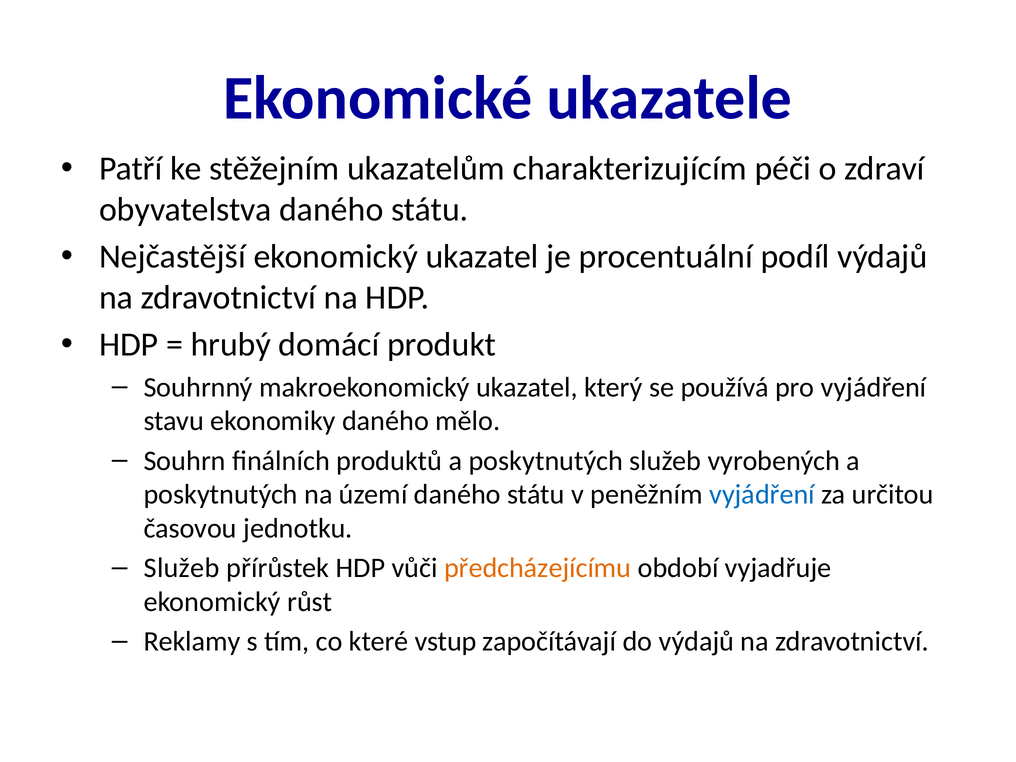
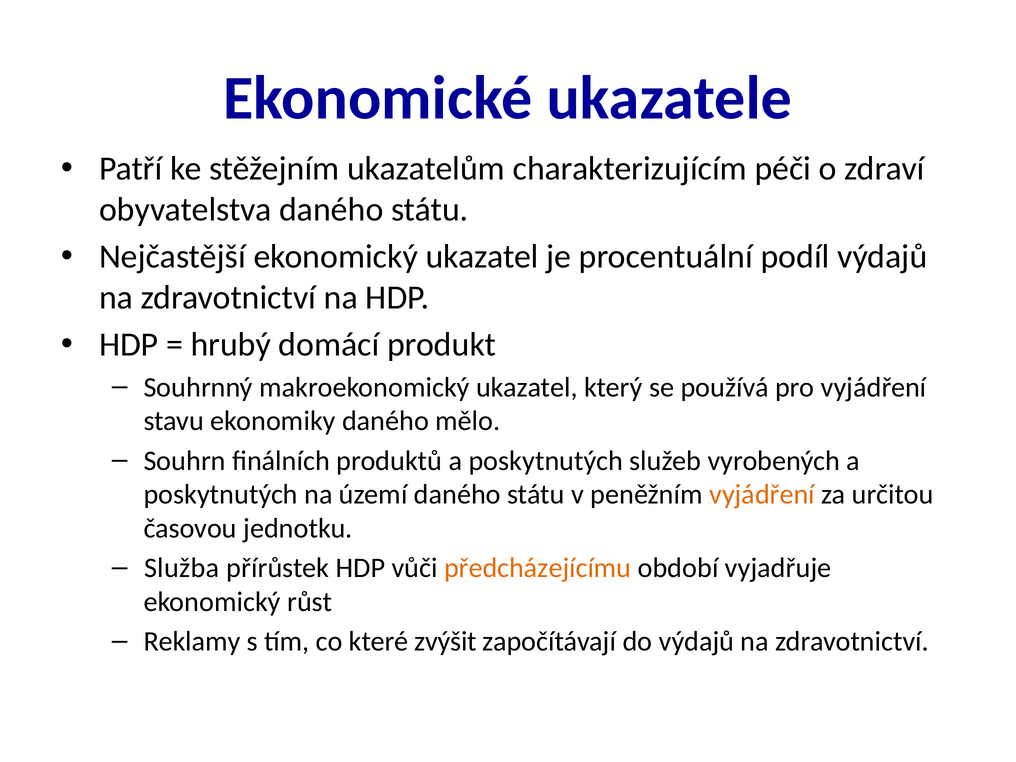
vyjádření at (762, 495) colour: blue -> orange
Služeb at (182, 568): Služeb -> Služba
vstup: vstup -> zvýšit
